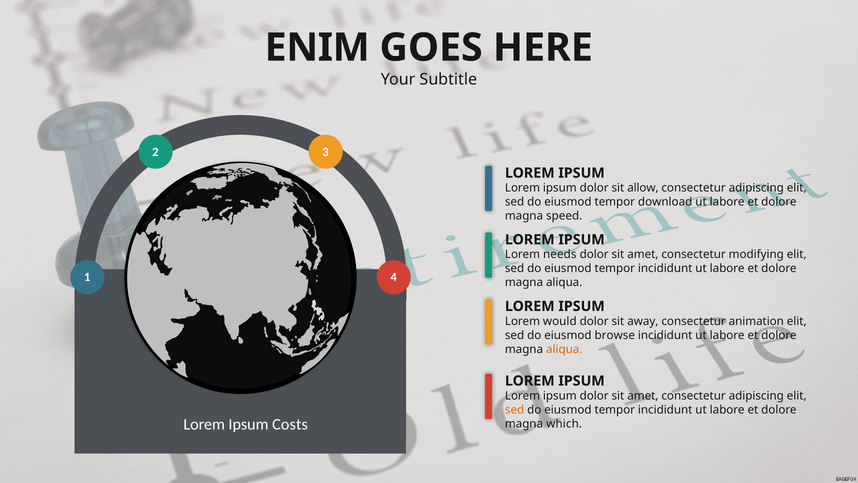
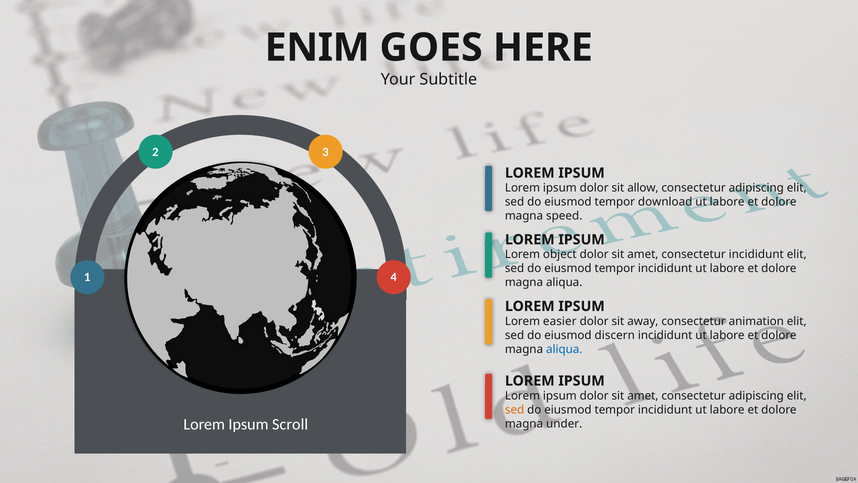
needs: needs -> object
consectetur modifying: modifying -> incididunt
would: would -> easier
browse: browse -> discern
aliqua at (564, 349) colour: orange -> blue
Costs: Costs -> Scroll
which: which -> under
